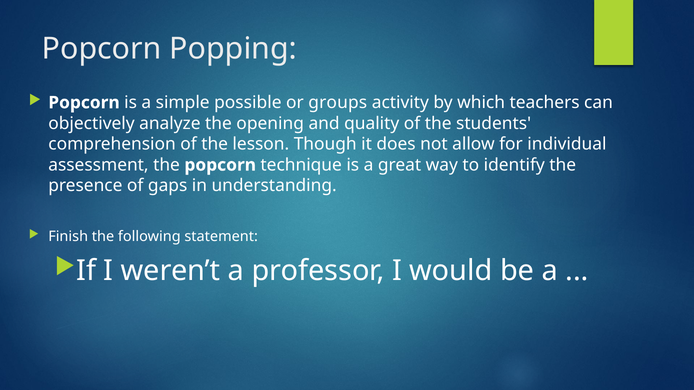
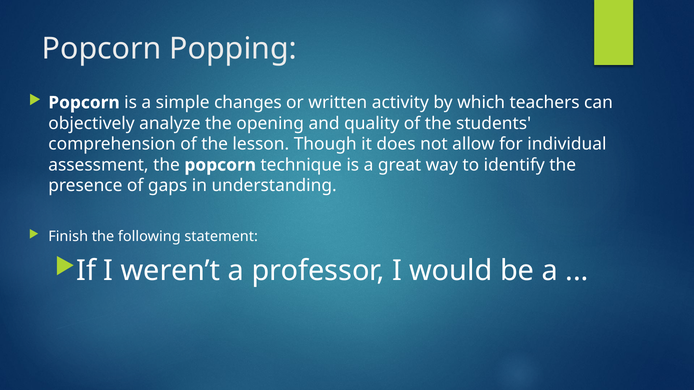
possible: possible -> changes
groups: groups -> written
